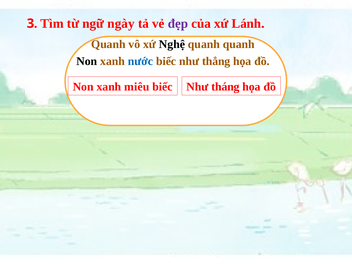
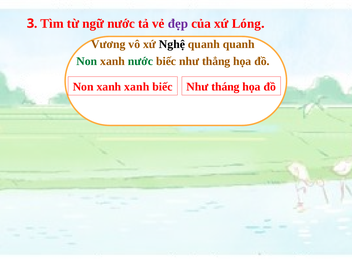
ngữ ngày: ngày -> nước
Lánh: Lánh -> Lóng
Quanh at (108, 44): Quanh -> Vương
Non at (87, 61) colour: black -> green
nước at (140, 61) colour: blue -> green
xanh miêu: miêu -> xanh
